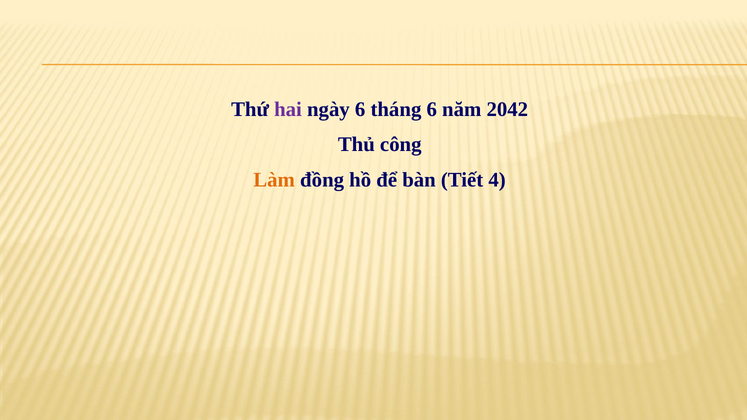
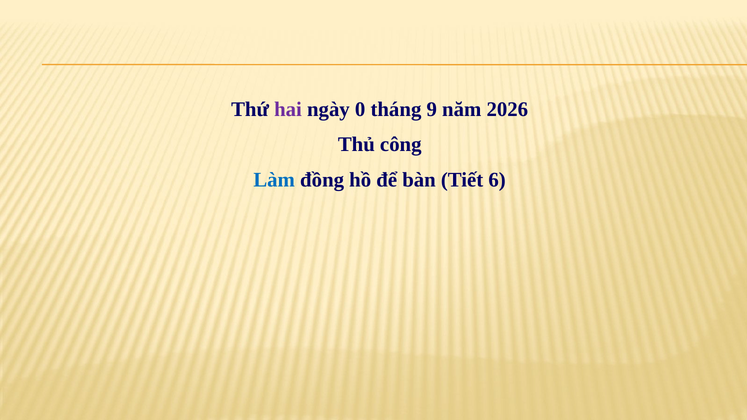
ngày 6: 6 -> 0
tháng 6: 6 -> 9
2042: 2042 -> 2026
Làm colour: orange -> blue
4: 4 -> 6
